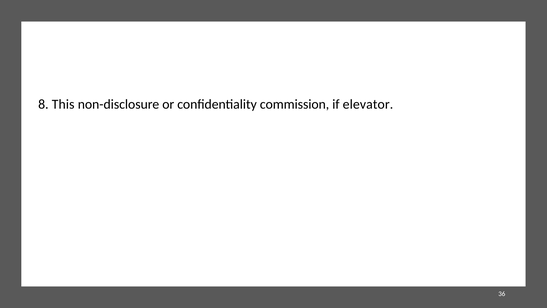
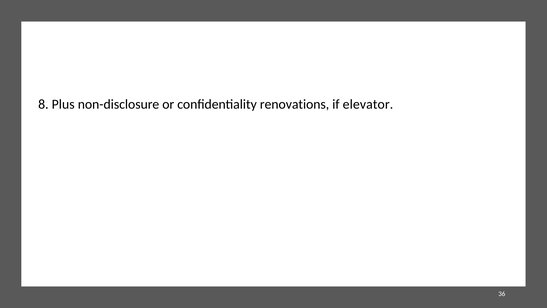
This: This -> Plus
commission: commission -> renovations
